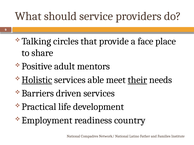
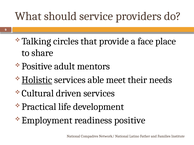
their underline: present -> none
Barriers: Barriers -> Cultural
readiness country: country -> positive
